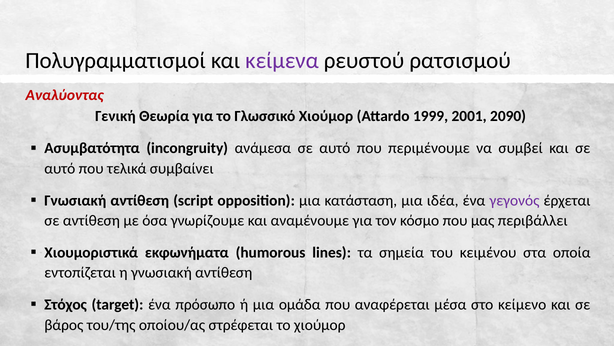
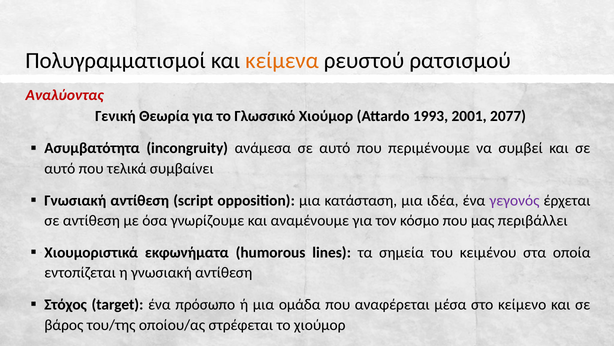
κείμενα colour: purple -> orange
1999: 1999 -> 1993
2090: 2090 -> 2077
